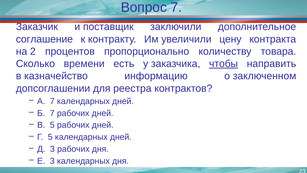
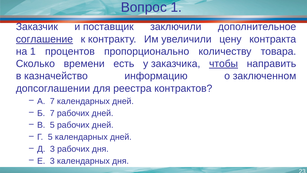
Вопрос 7: 7 -> 1
соглашение underline: none -> present
на 2: 2 -> 1
